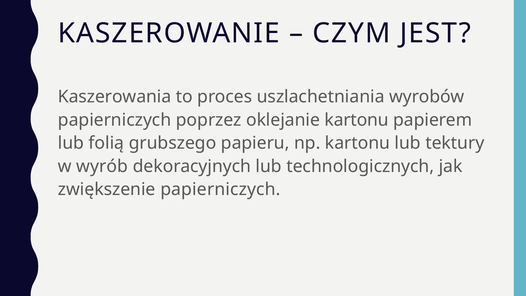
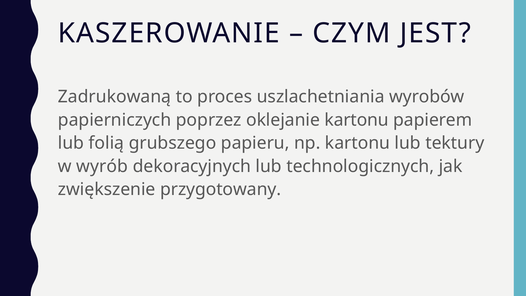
Kaszerowania: Kaszerowania -> Zadrukowaną
zwiększenie papierniczych: papierniczych -> przygotowany
